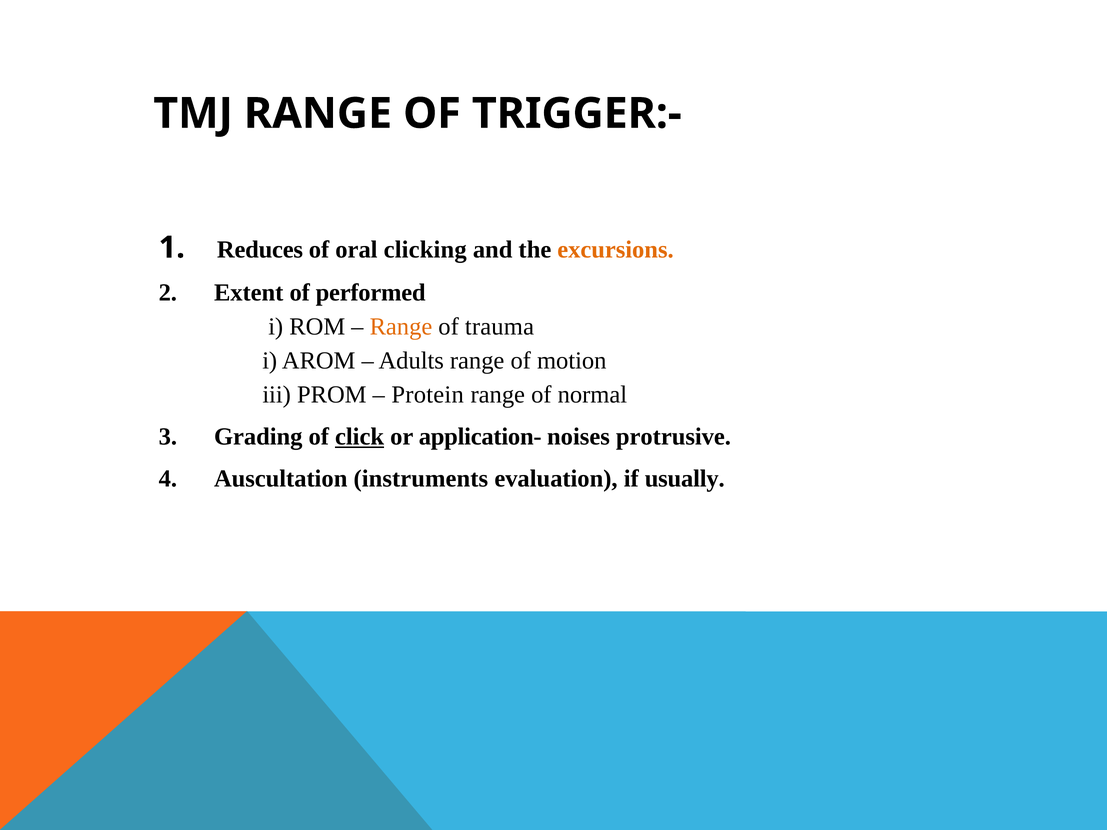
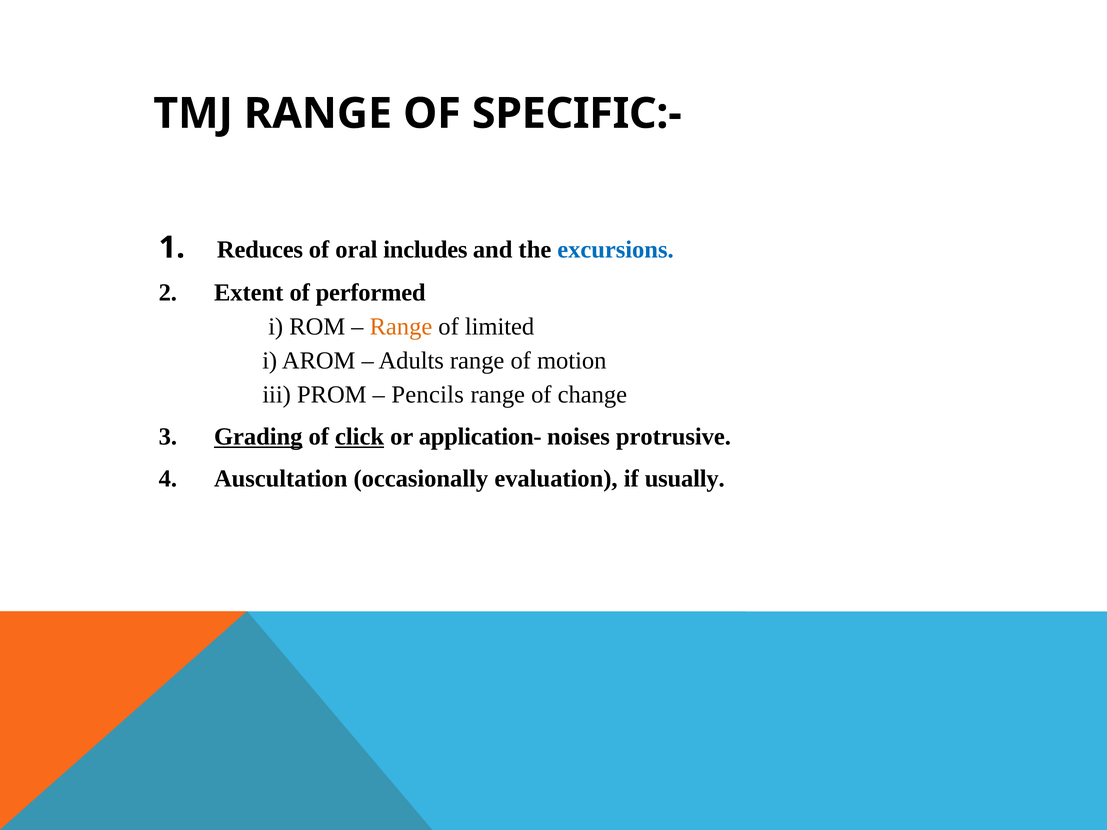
TRIGGER:-: TRIGGER:- -> SPECIFIC:-
clicking: clicking -> includes
excursions colour: orange -> blue
trauma: trauma -> limited
Protein: Protein -> Pencils
normal: normal -> change
Grading underline: none -> present
instruments: instruments -> occasionally
